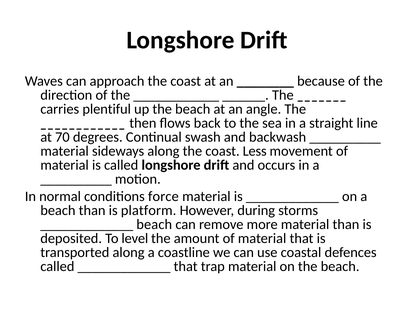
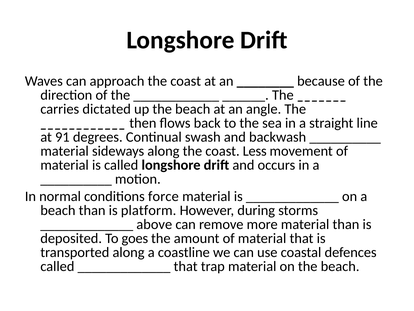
plentiful: plentiful -> dictated
70: 70 -> 91
beach at (154, 224): beach -> above
level: level -> goes
